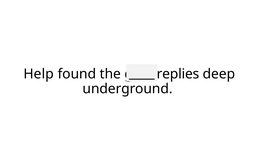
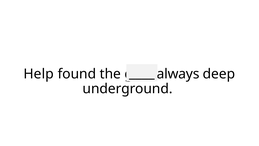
replies: replies -> always
